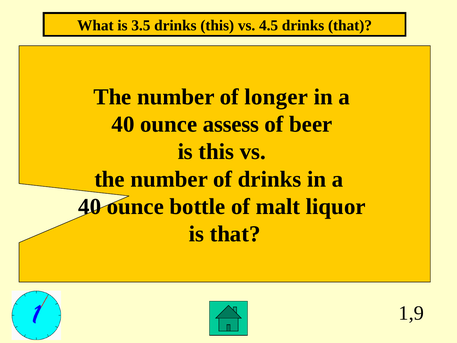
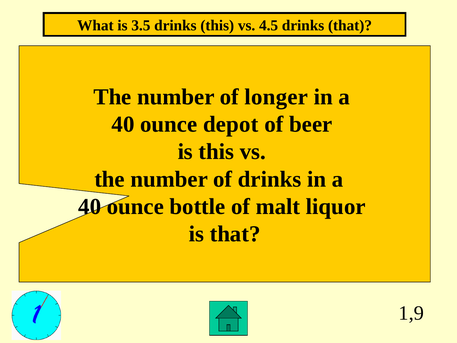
assess: assess -> depot
